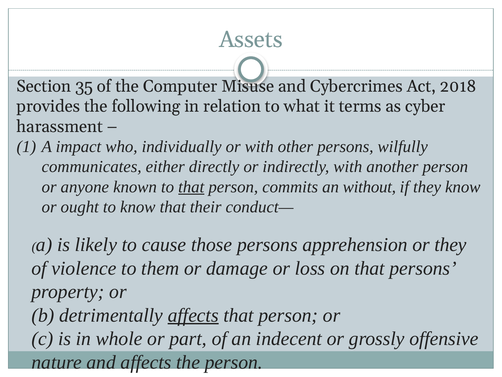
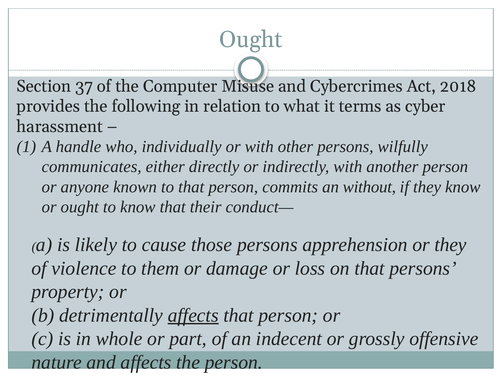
Assets at (251, 40): Assets -> Ought
35: 35 -> 37
impact: impact -> handle
that at (191, 187) underline: present -> none
